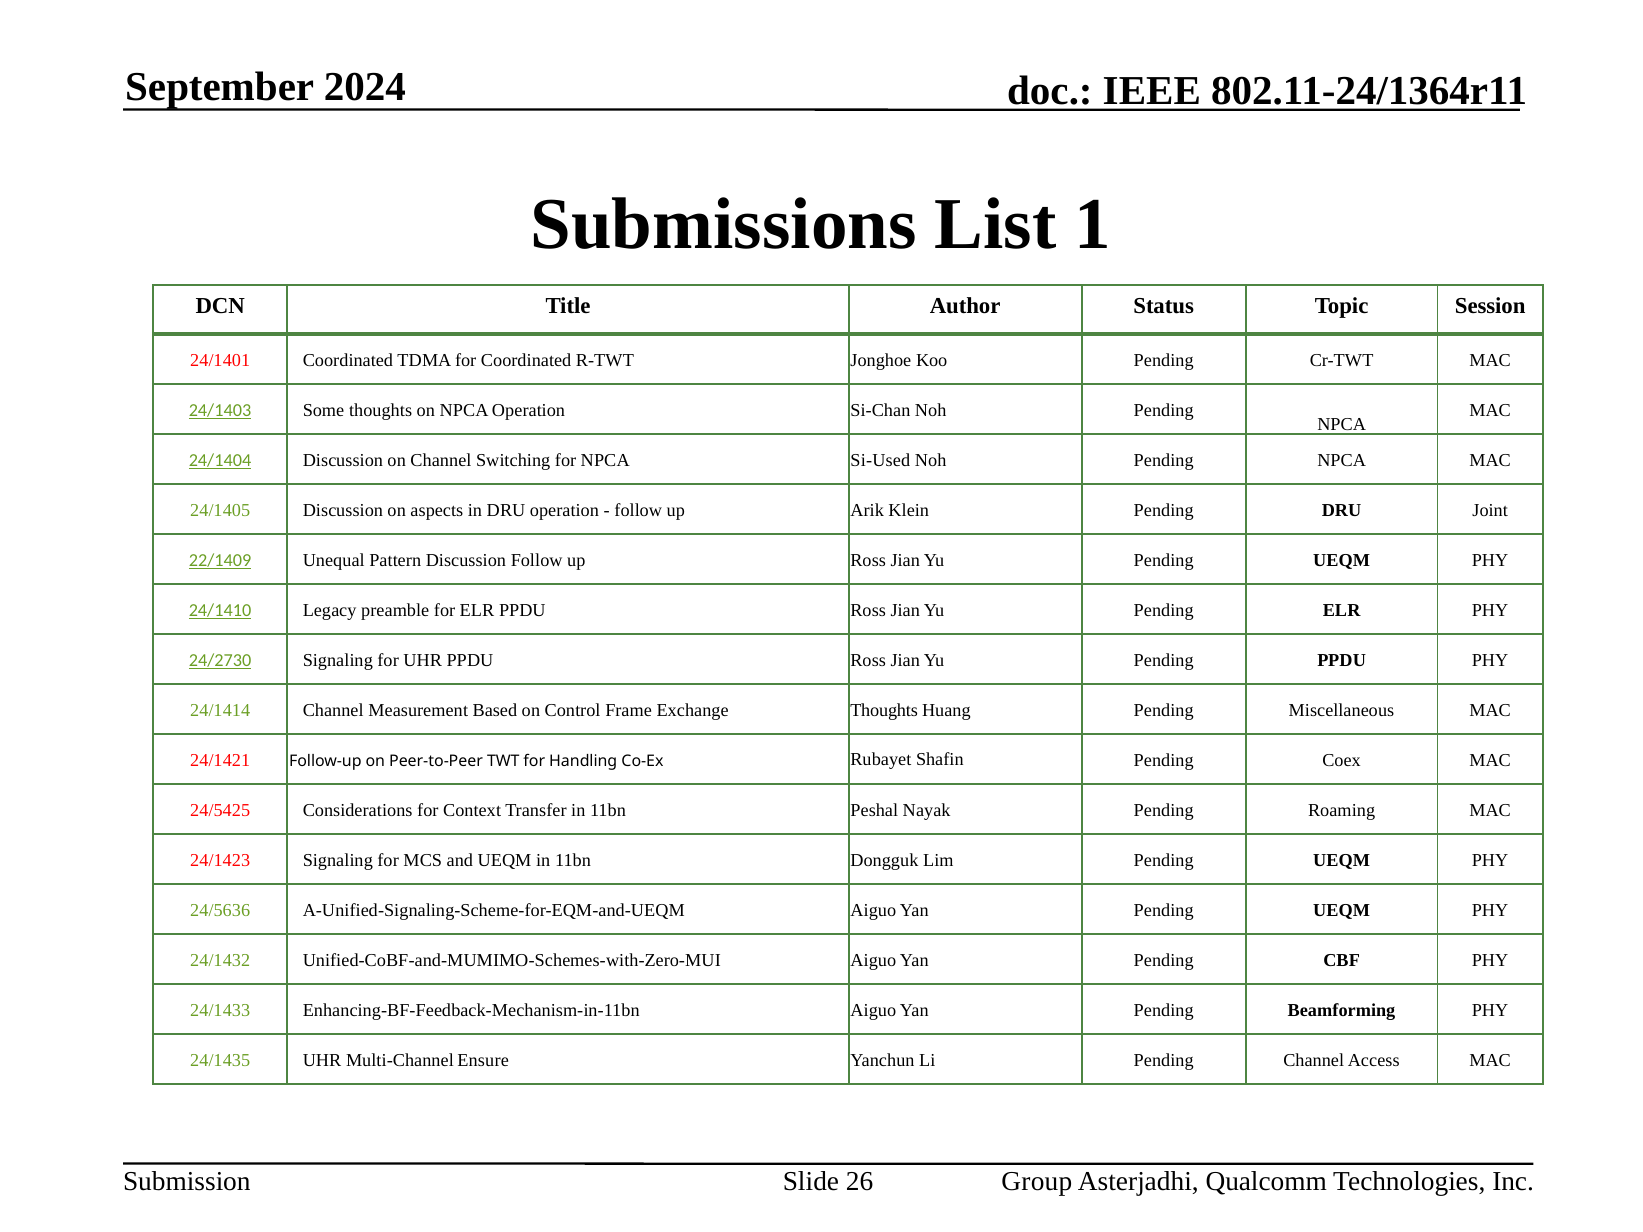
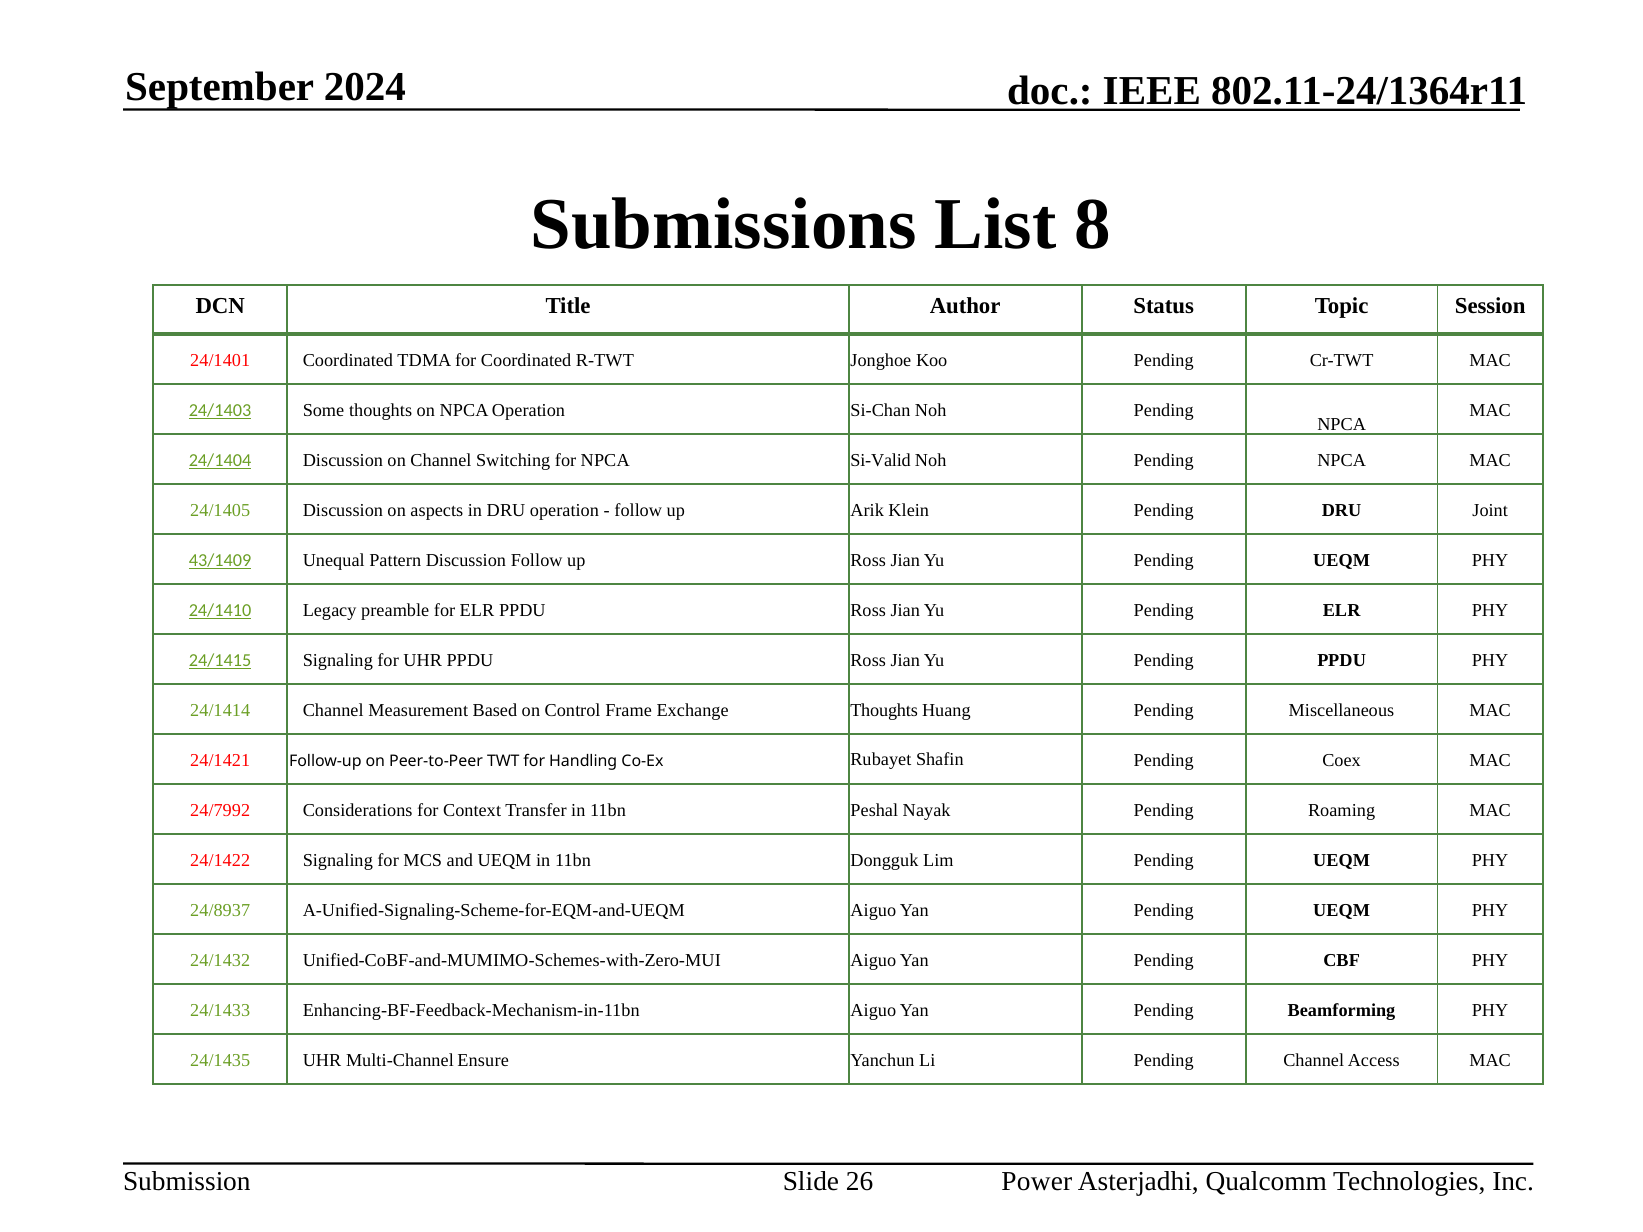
1: 1 -> 8
Si-Used: Si-Used -> Si-Valid
22/1409: 22/1409 -> 43/1409
24/2730: 24/2730 -> 24/1415
24/5425: 24/5425 -> 24/7992
24/1423: 24/1423 -> 24/1422
24/5636: 24/5636 -> 24/8937
Group: Group -> Power
